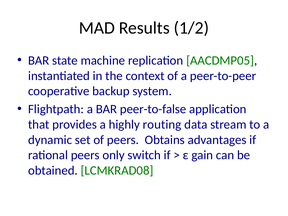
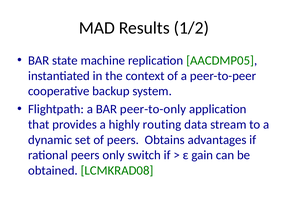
peer-to-false: peer-to-false -> peer-to-only
